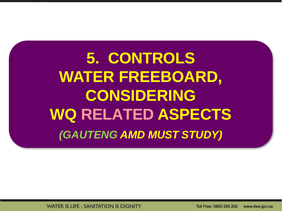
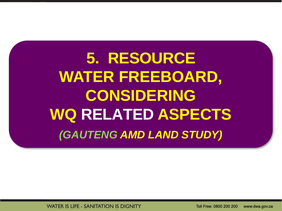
CONTROLS: CONTROLS -> RESOURCE
RELATED colour: pink -> white
MUST: MUST -> LAND
